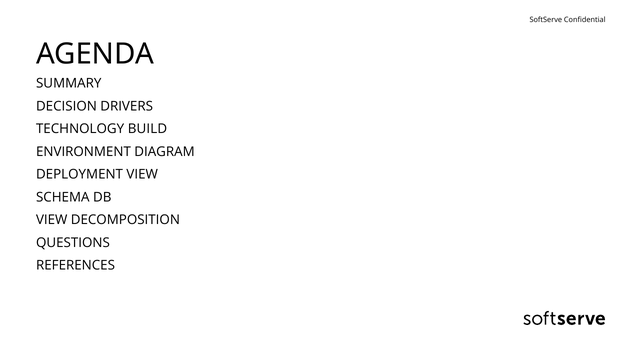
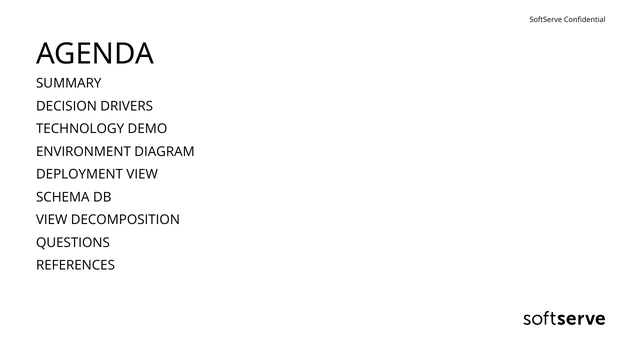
BUILD: BUILD -> DEMO
